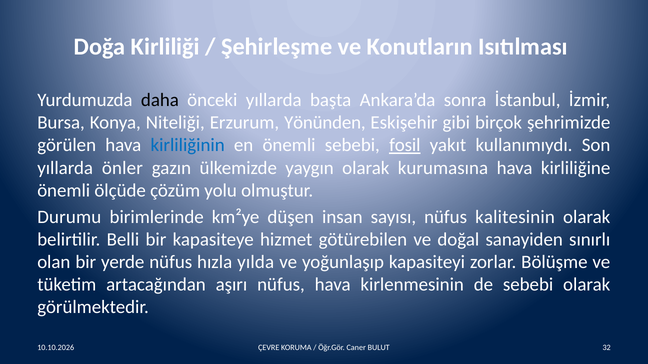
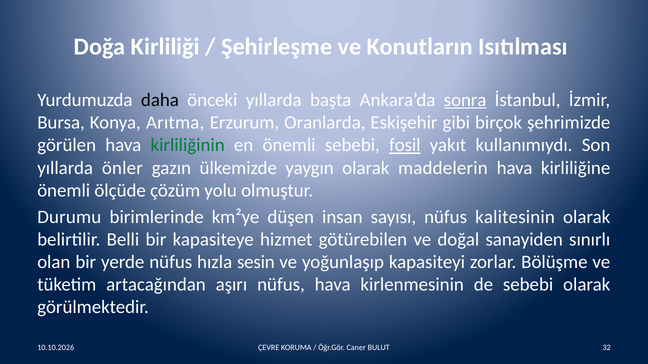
sonra underline: none -> present
Niteliği: Niteliği -> Arıtma
Yönünden: Yönünden -> Oranlarda
kirliliğinin colour: blue -> green
kurumasına: kurumasına -> maddelerin
yılda: yılda -> sesin
